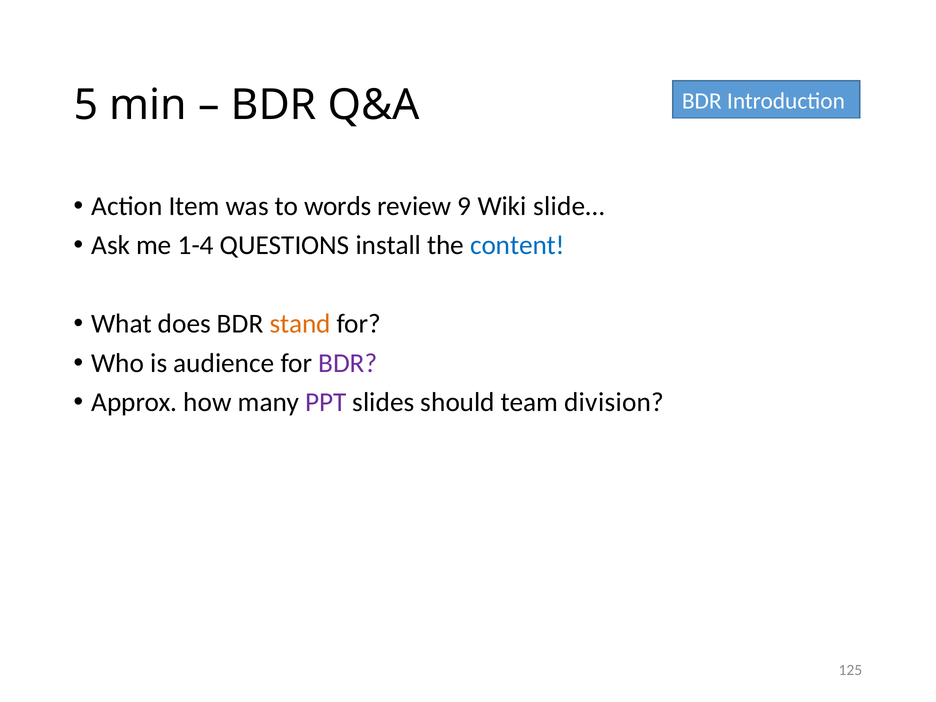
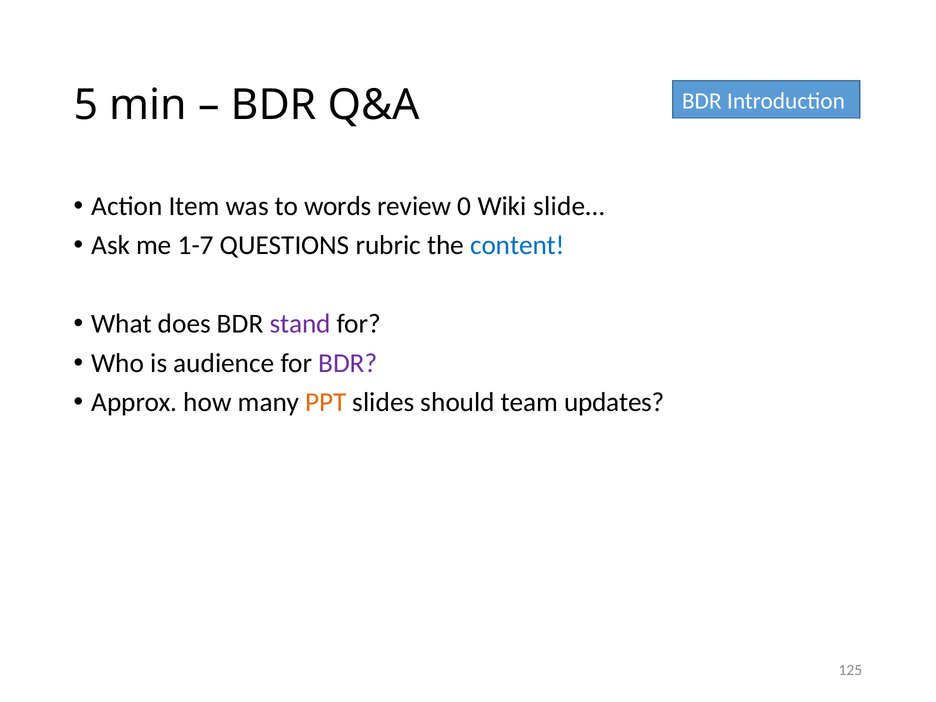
9: 9 -> 0
1-4: 1-4 -> 1-7
install: install -> rubric
stand colour: orange -> purple
PPT colour: purple -> orange
division: division -> updates
